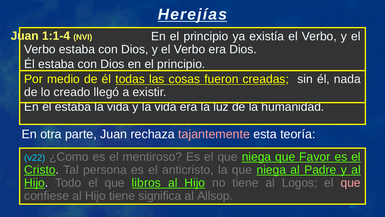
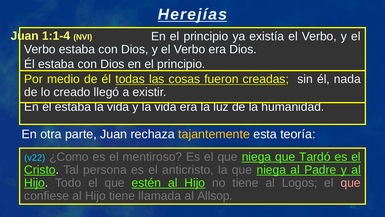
tajantemente colour: pink -> yellow
Favor: Favor -> Tardó
libros: libros -> estén
significa: significa -> llamada
